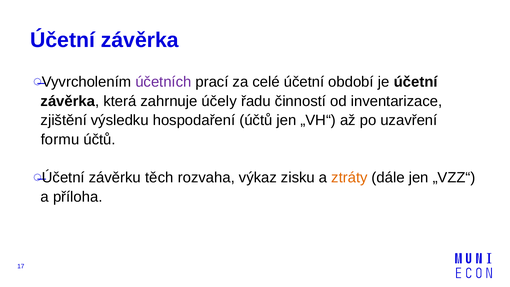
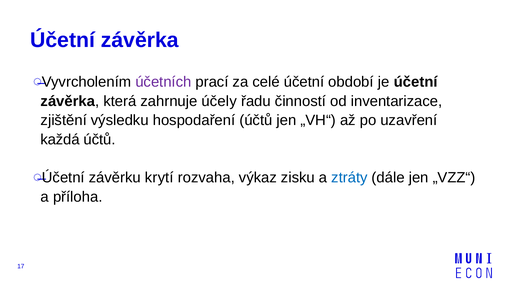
formu: formu -> každá
těch: těch -> krytí
ztráty colour: orange -> blue
